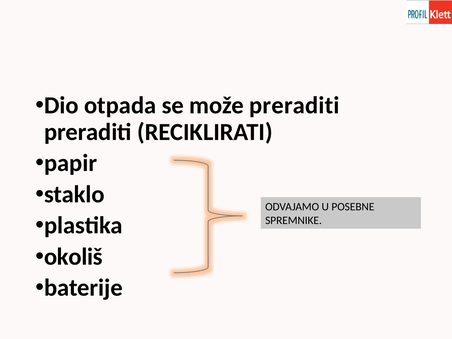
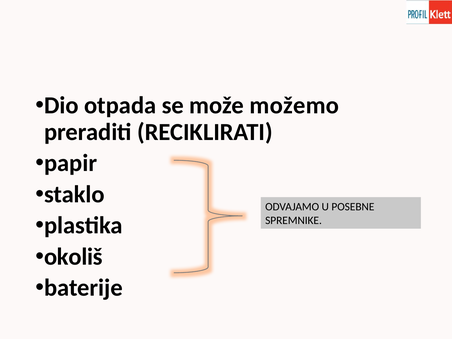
može preraditi: preraditi -> možemo
